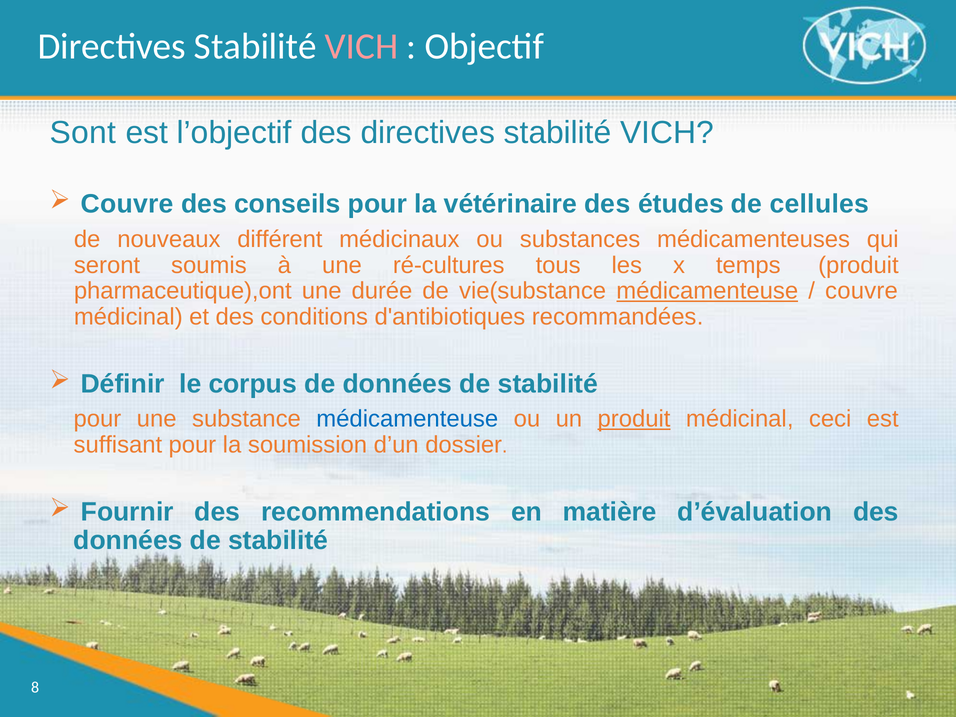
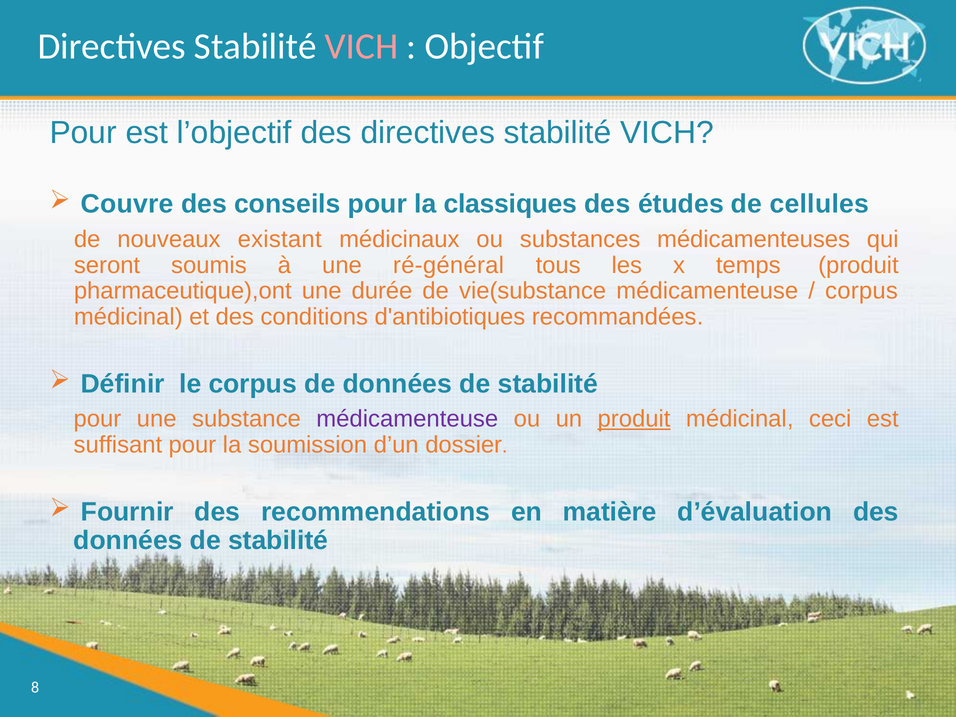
Sont at (83, 133): Sont -> Pour
vétérinaire: vétérinaire -> classiques
différent: différent -> existant
ré-cultures: ré-cultures -> ré-général
médicamenteuse at (707, 291) underline: present -> none
couvre at (862, 291): couvre -> corpus
médicamenteuse at (407, 419) colour: blue -> purple
